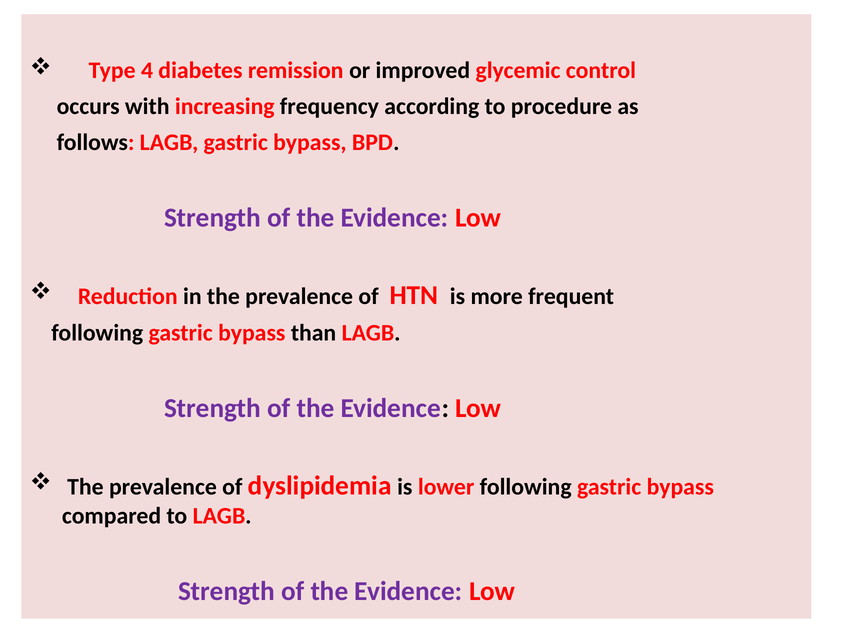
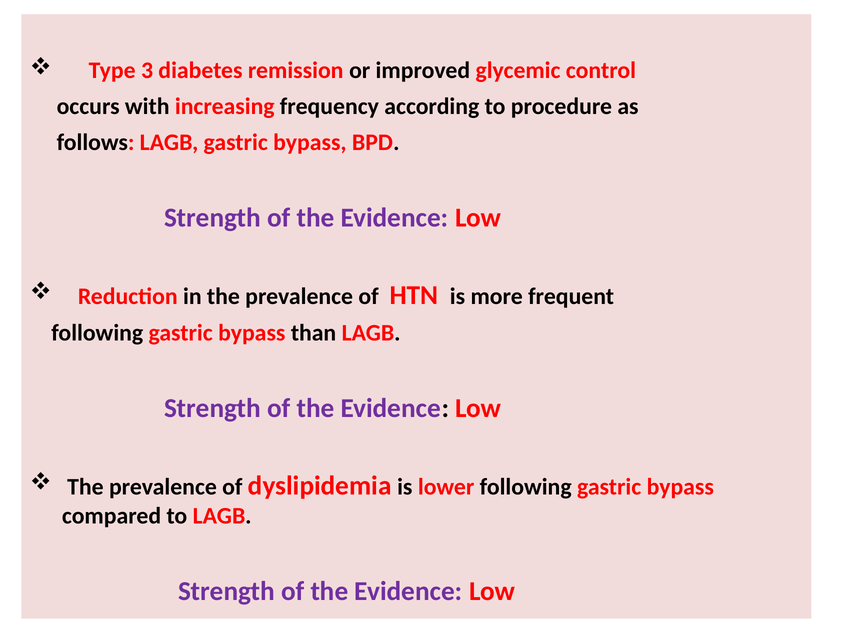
4: 4 -> 3
